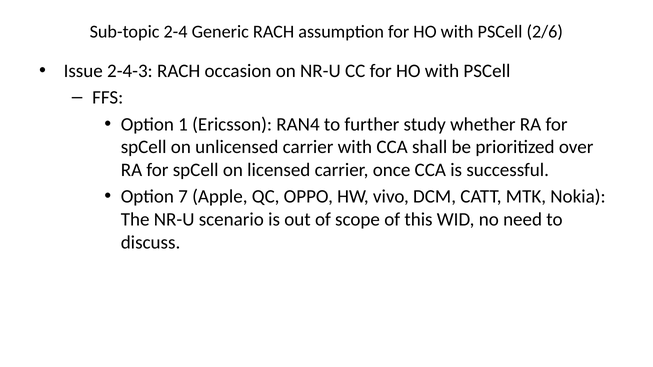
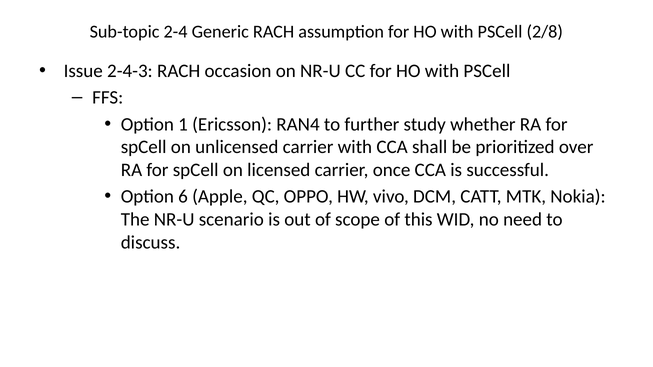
2/6: 2/6 -> 2/8
7: 7 -> 6
